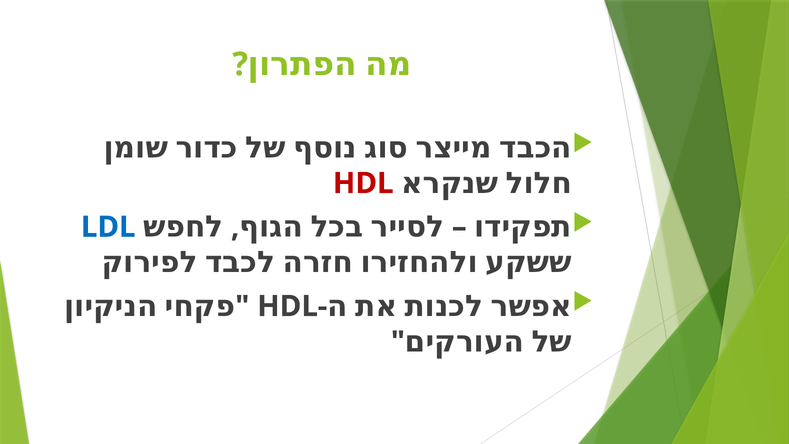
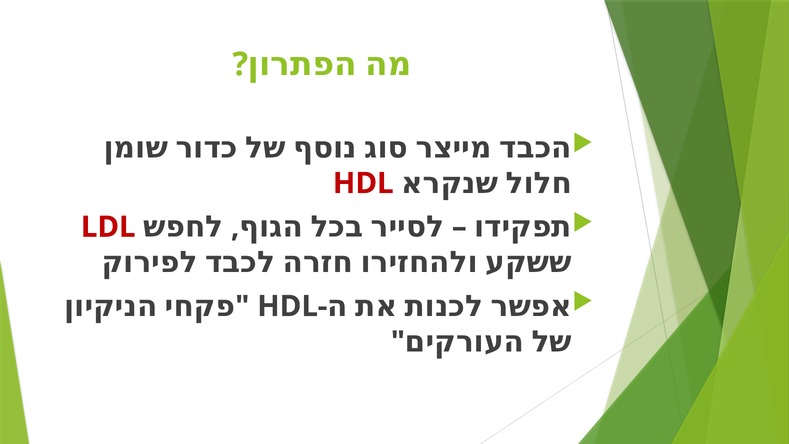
LDL colour: blue -> red
